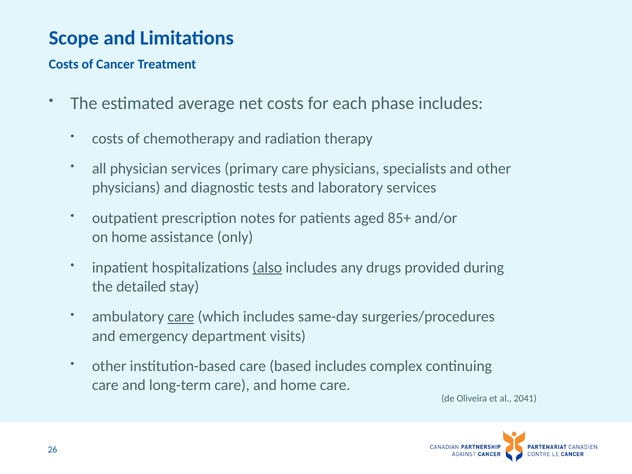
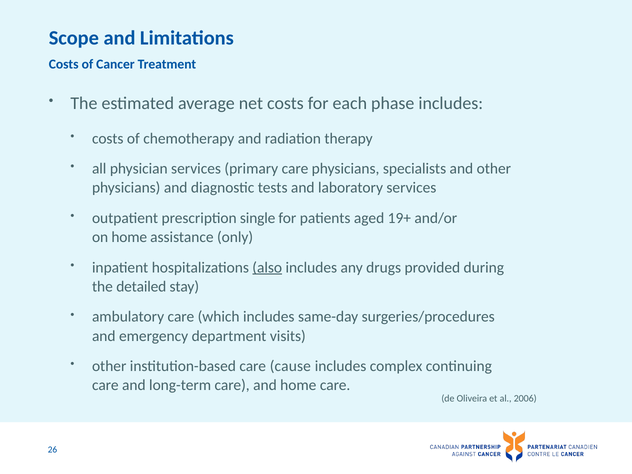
notes: notes -> single
85+: 85+ -> 19+
care at (181, 317) underline: present -> none
based: based -> cause
2041: 2041 -> 2006
